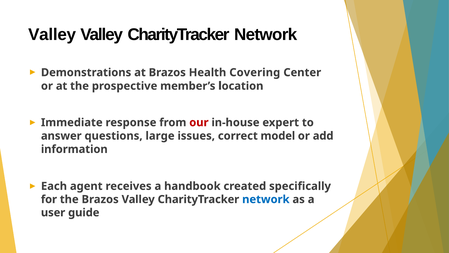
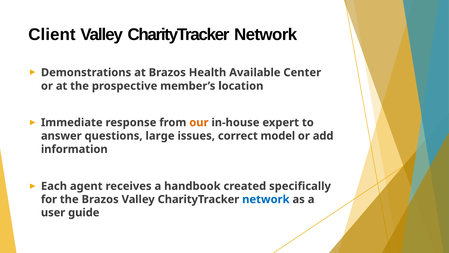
Valley at (52, 35): Valley -> Client
Covering: Covering -> Available
our colour: red -> orange
